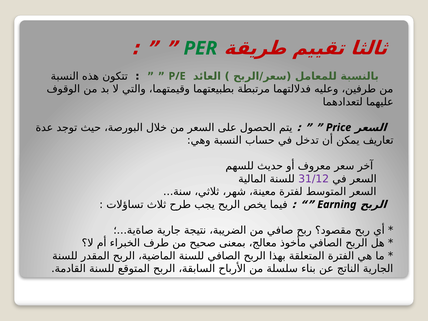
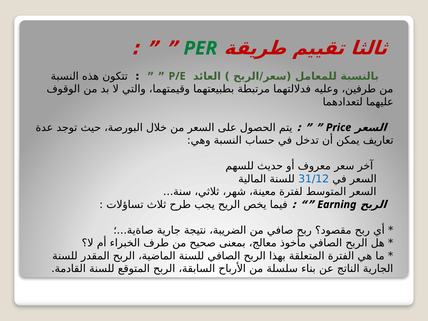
31/12 colour: purple -> blue
